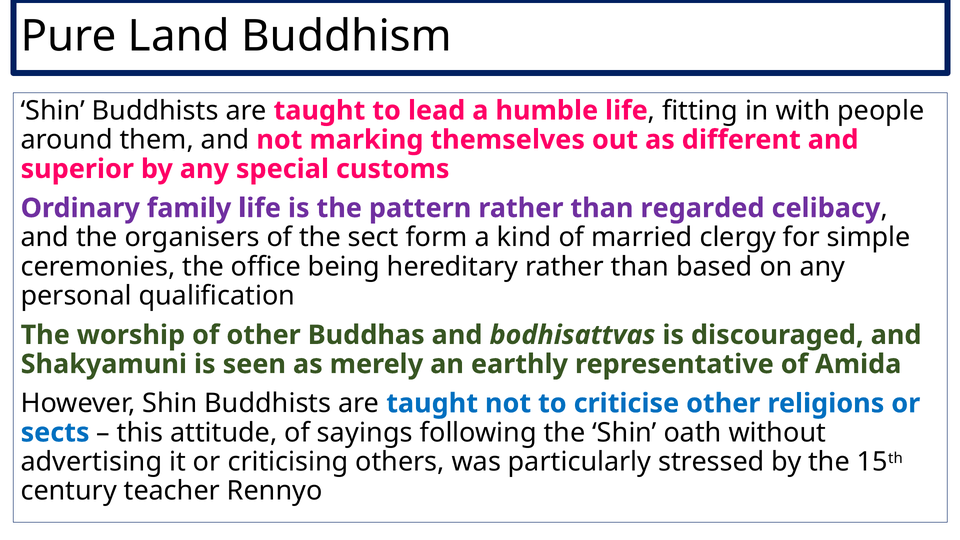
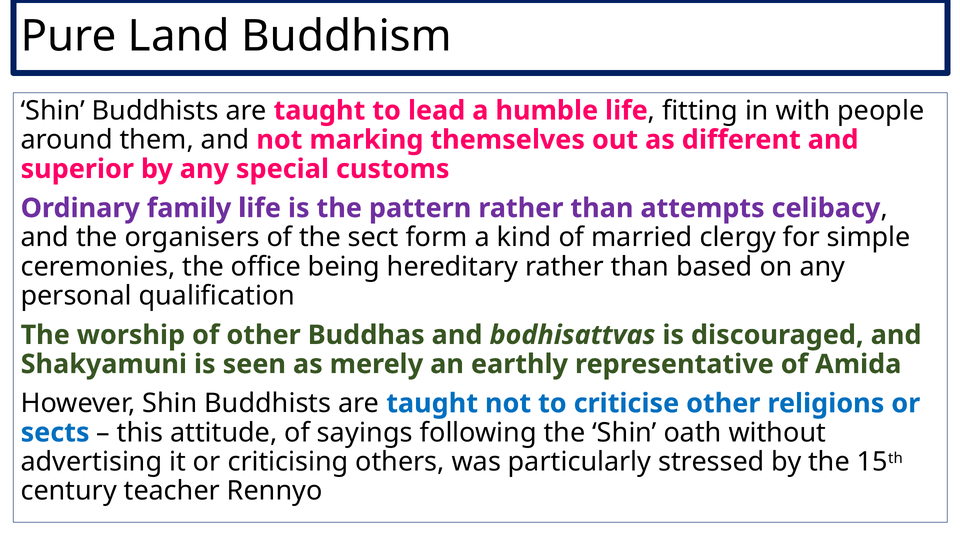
regarded: regarded -> attempts
